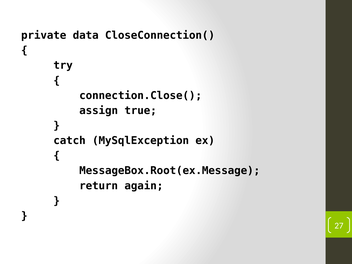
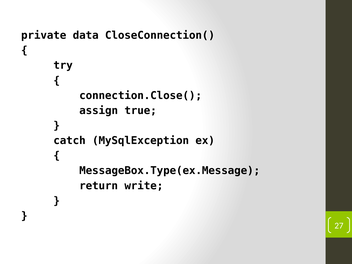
MessageBox.Root(ex.Message: MessageBox.Root(ex.Message -> MessageBox.Type(ex.Message
again: again -> write
